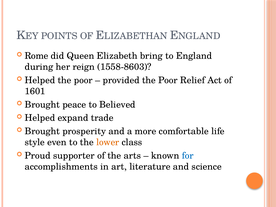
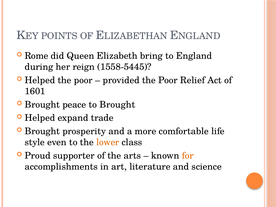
1558-8603: 1558-8603 -> 1558-5445
to Believed: Believed -> Brought
for colour: blue -> orange
